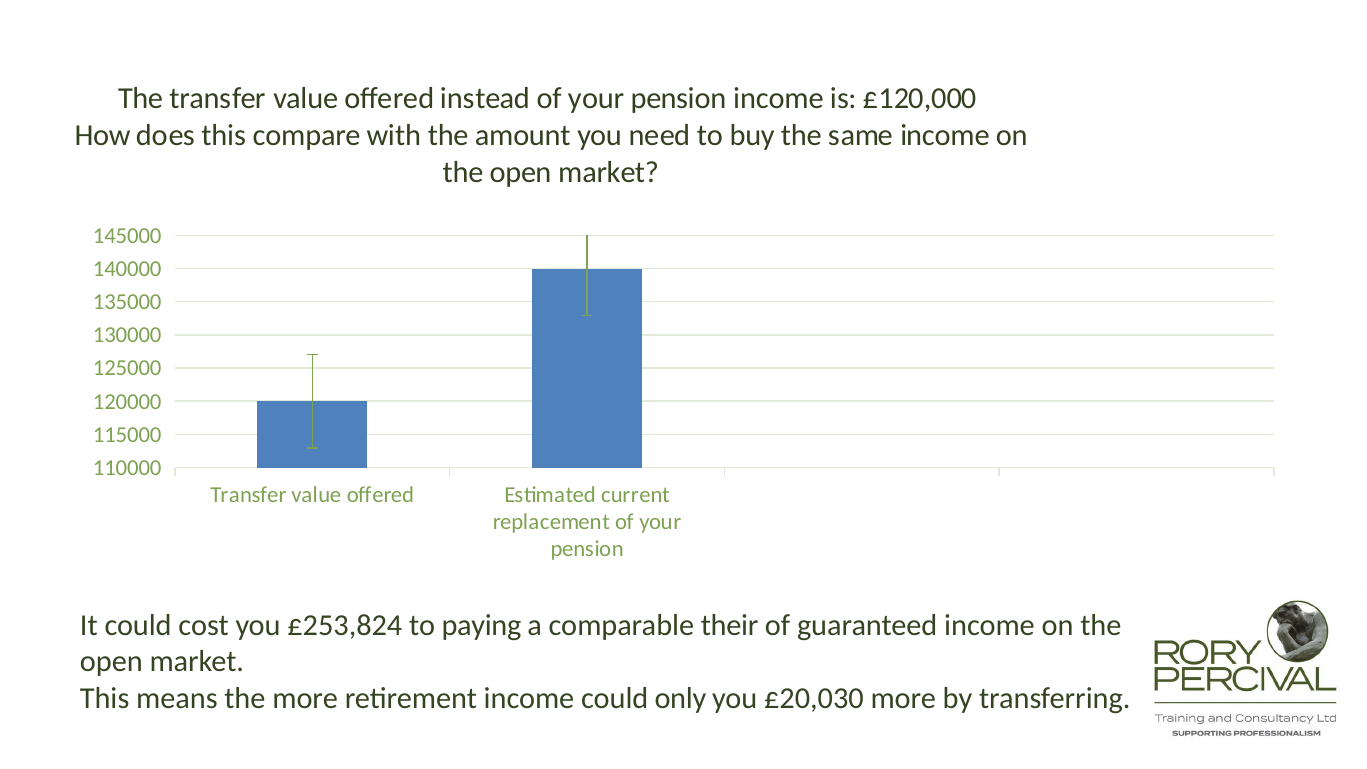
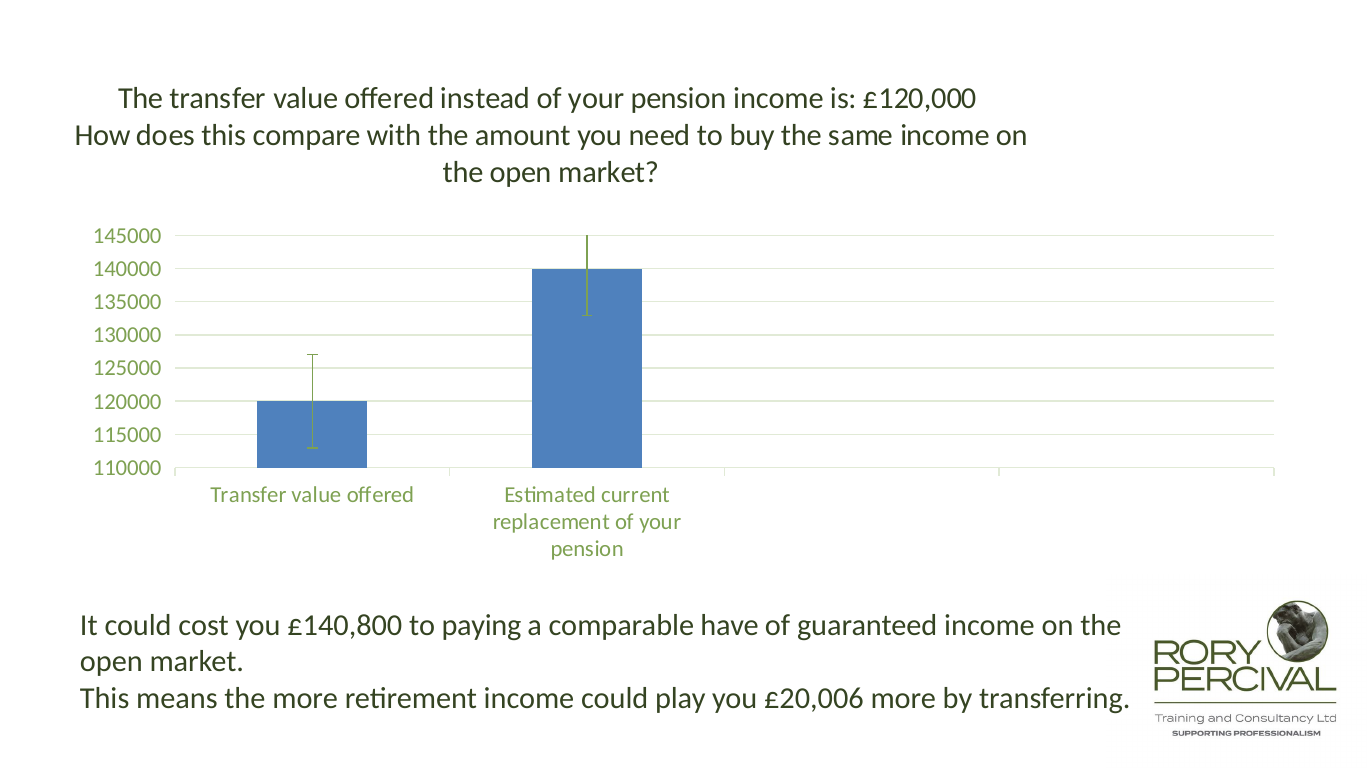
£253,824: £253,824 -> £140,800
their: their -> have
only: only -> play
£20,030: £20,030 -> £20,006
